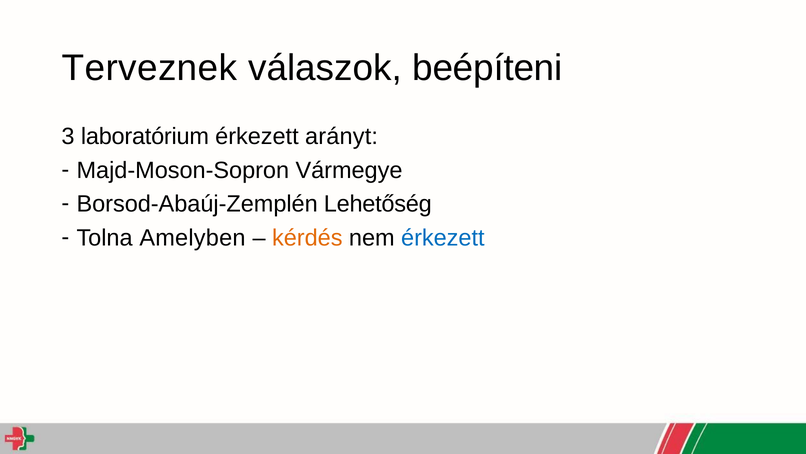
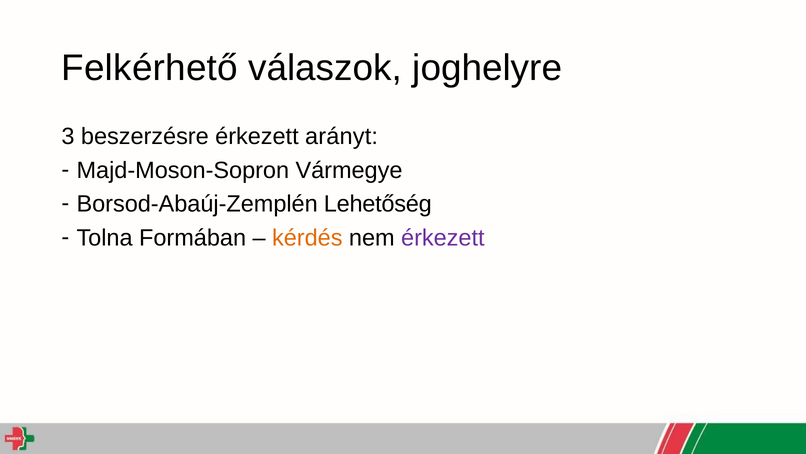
Terveznek: Terveznek -> Felkérhető
beépíteni: beépíteni -> joghelyre
laboratórium: laboratórium -> beszerzésre
Amelyben: Amelyben -> Formában
érkezett at (443, 238) colour: blue -> purple
